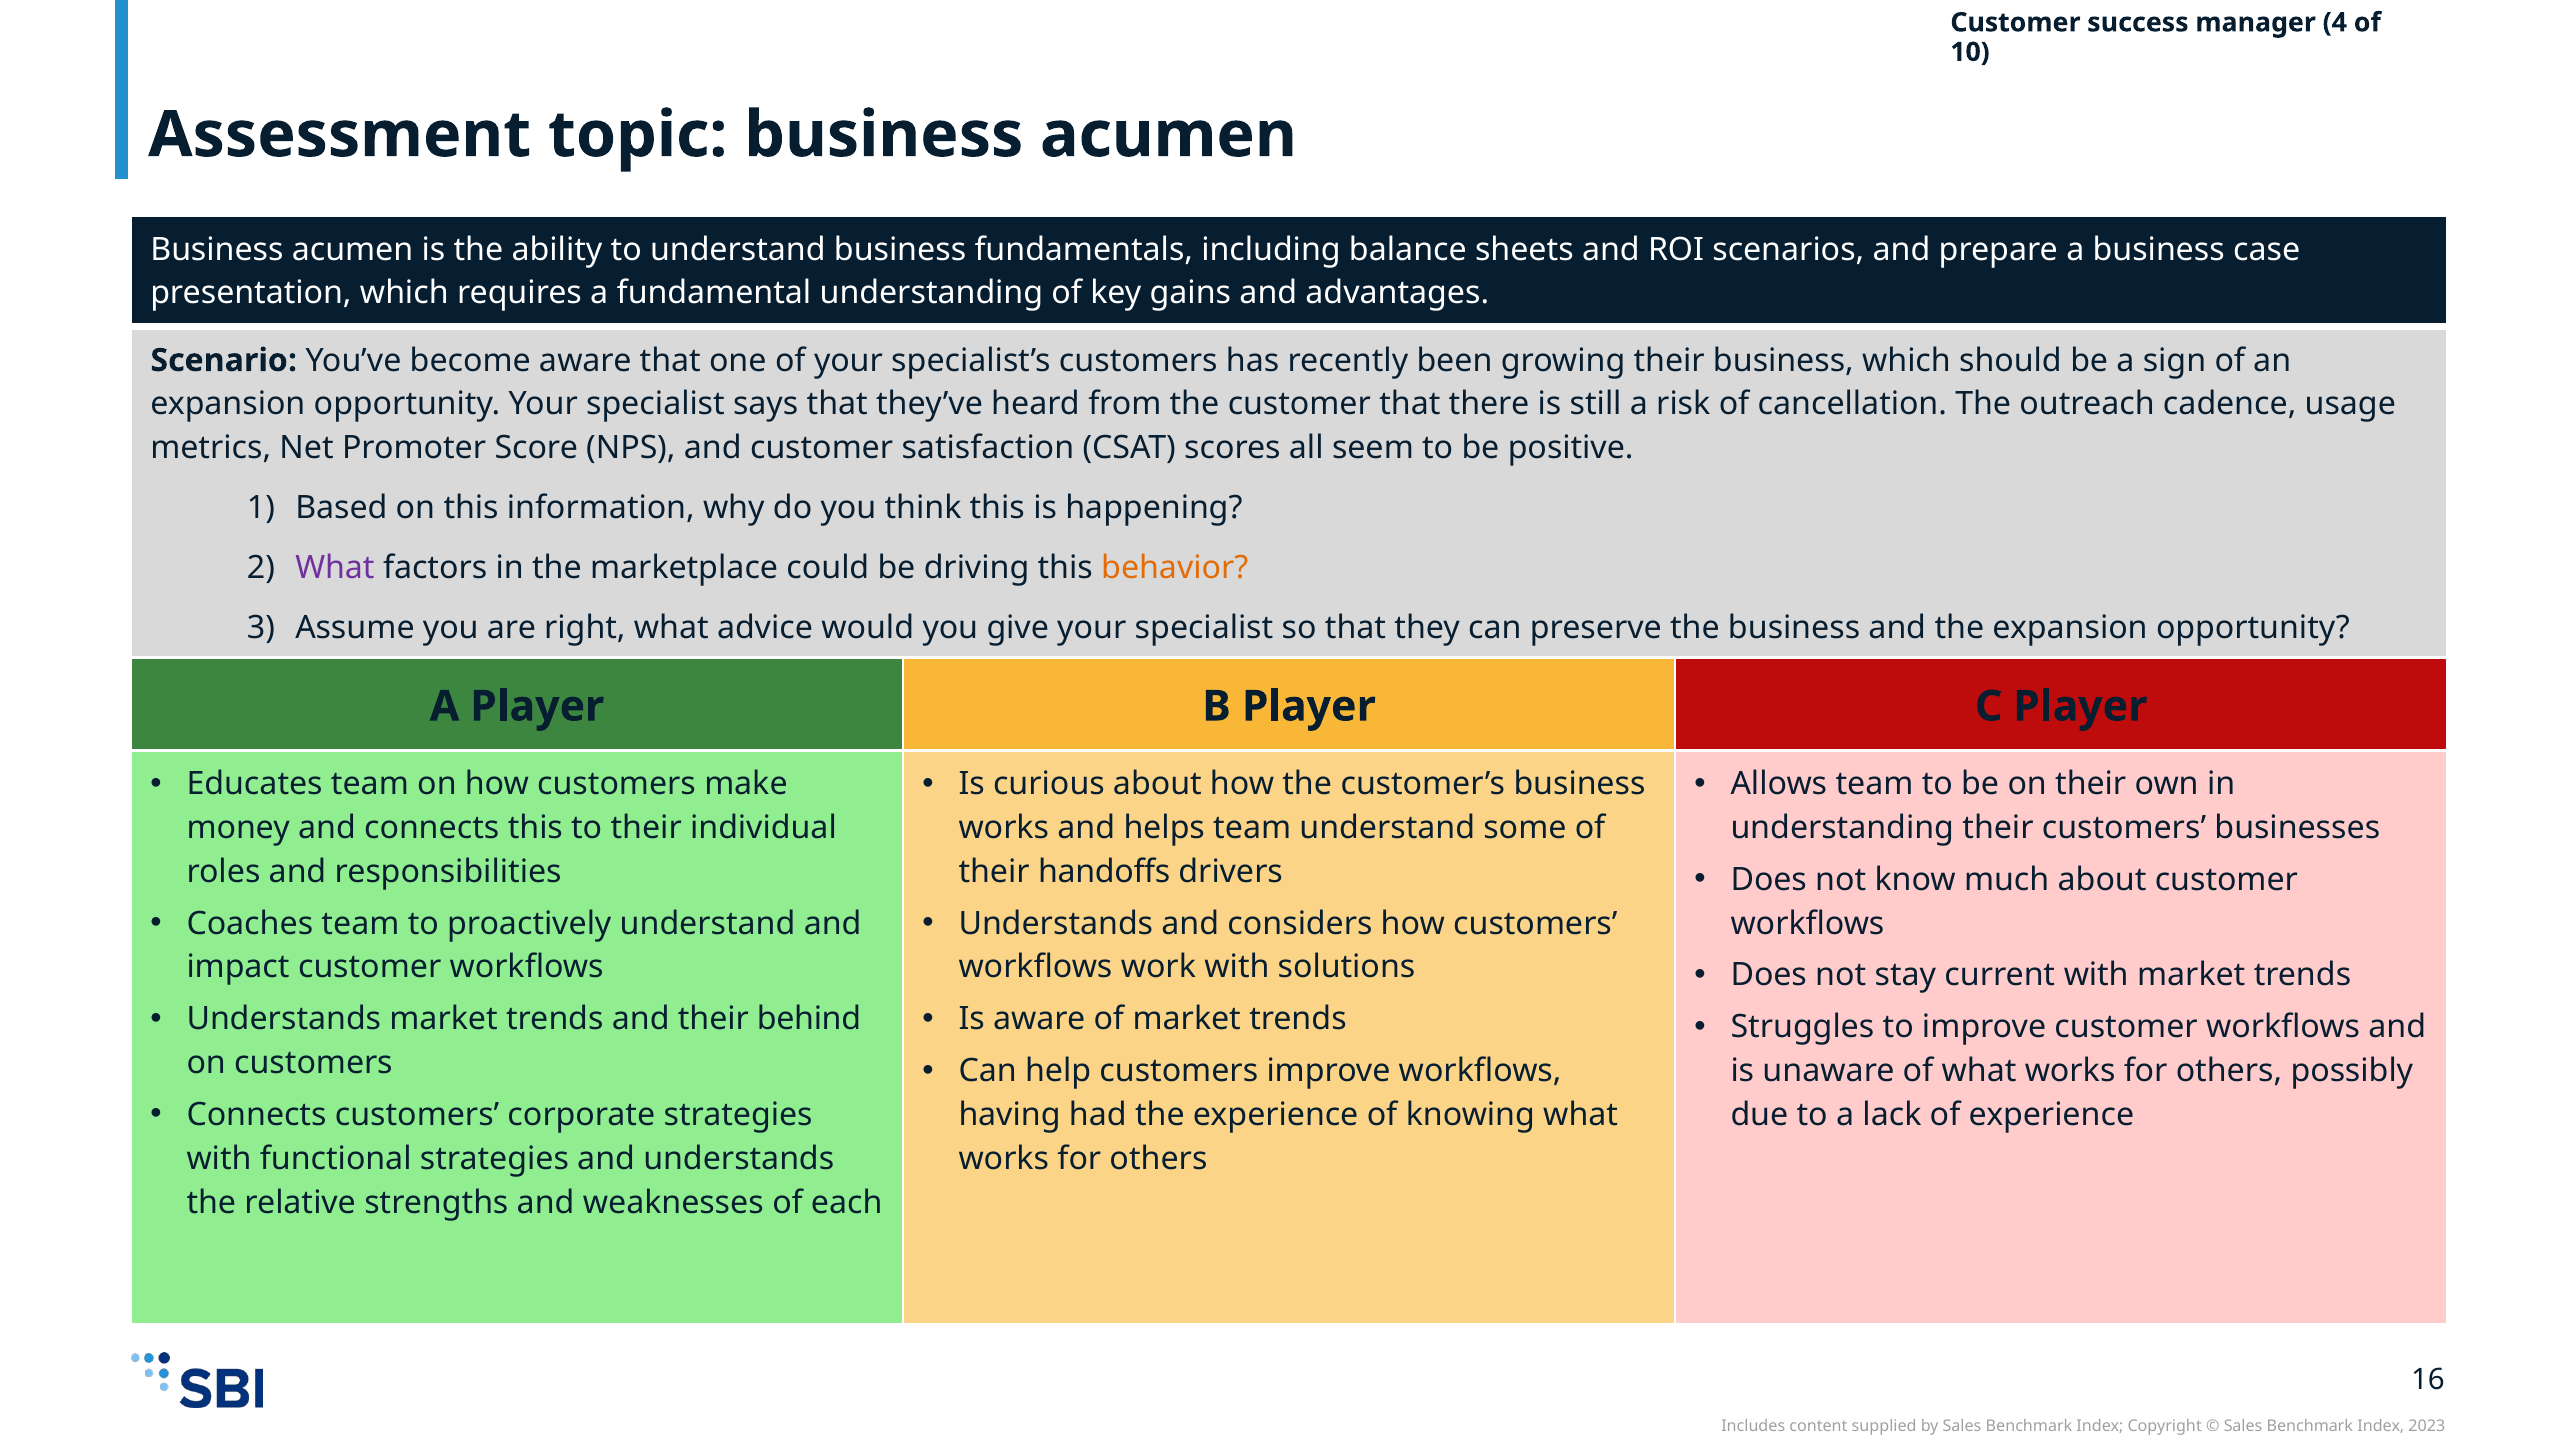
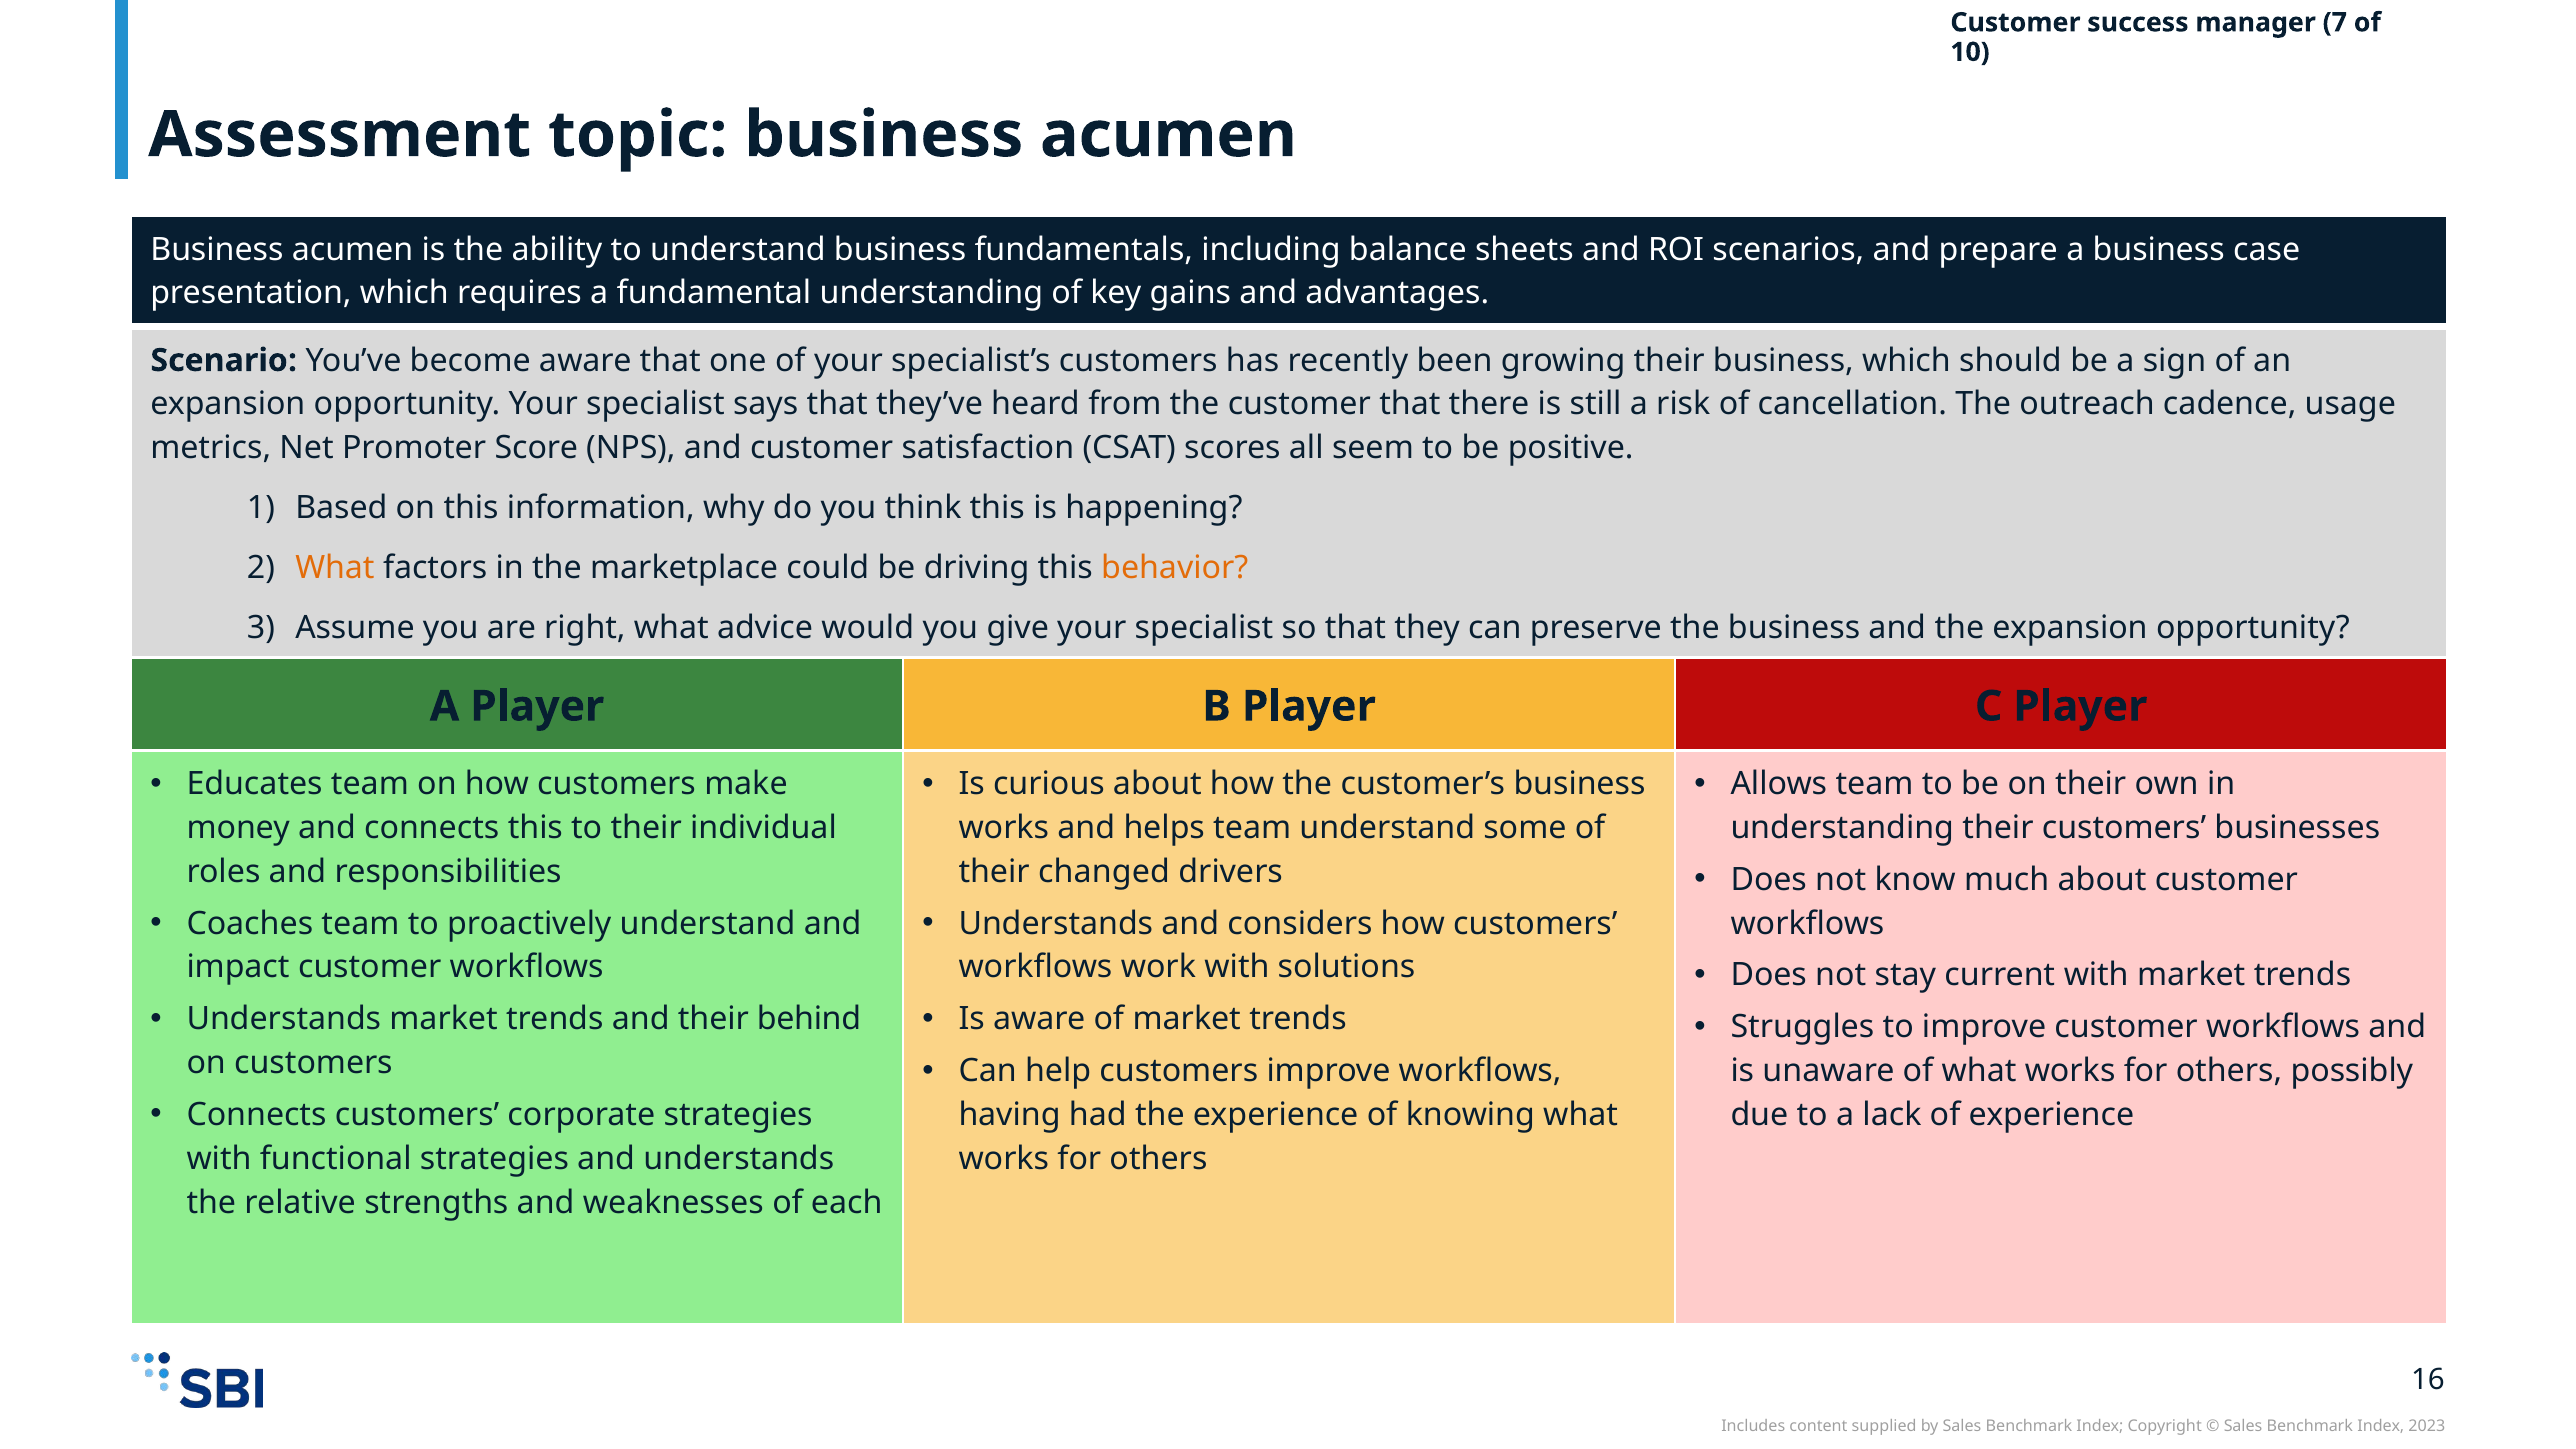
4: 4 -> 7
What at (335, 568) colour: purple -> orange
handoffs: handoffs -> changed
